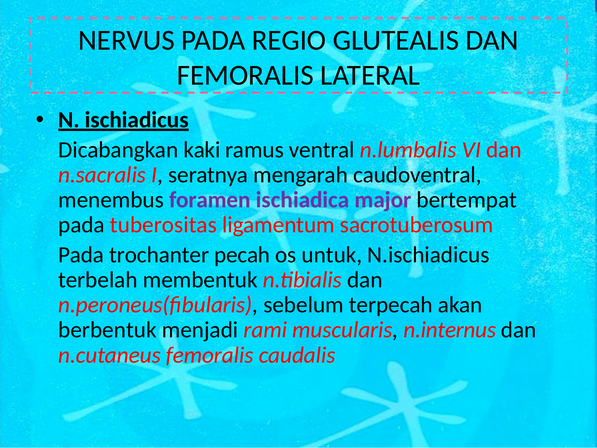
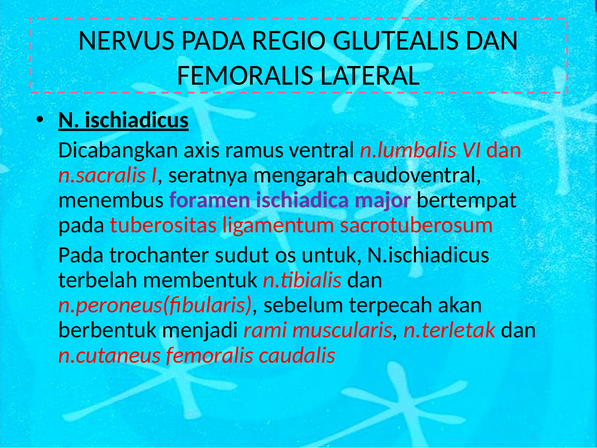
kaki: kaki -> axis
pecah: pecah -> sudut
n.internus: n.internus -> n.terletak
